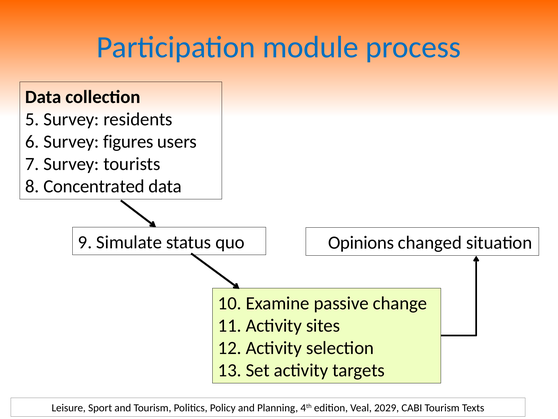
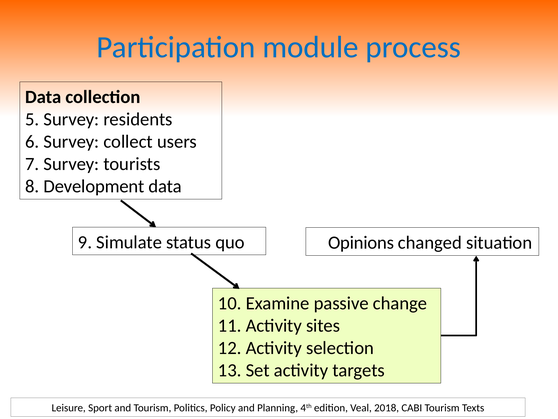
figures: figures -> collect
Concentrated: Concentrated -> Development
2029: 2029 -> 2018
